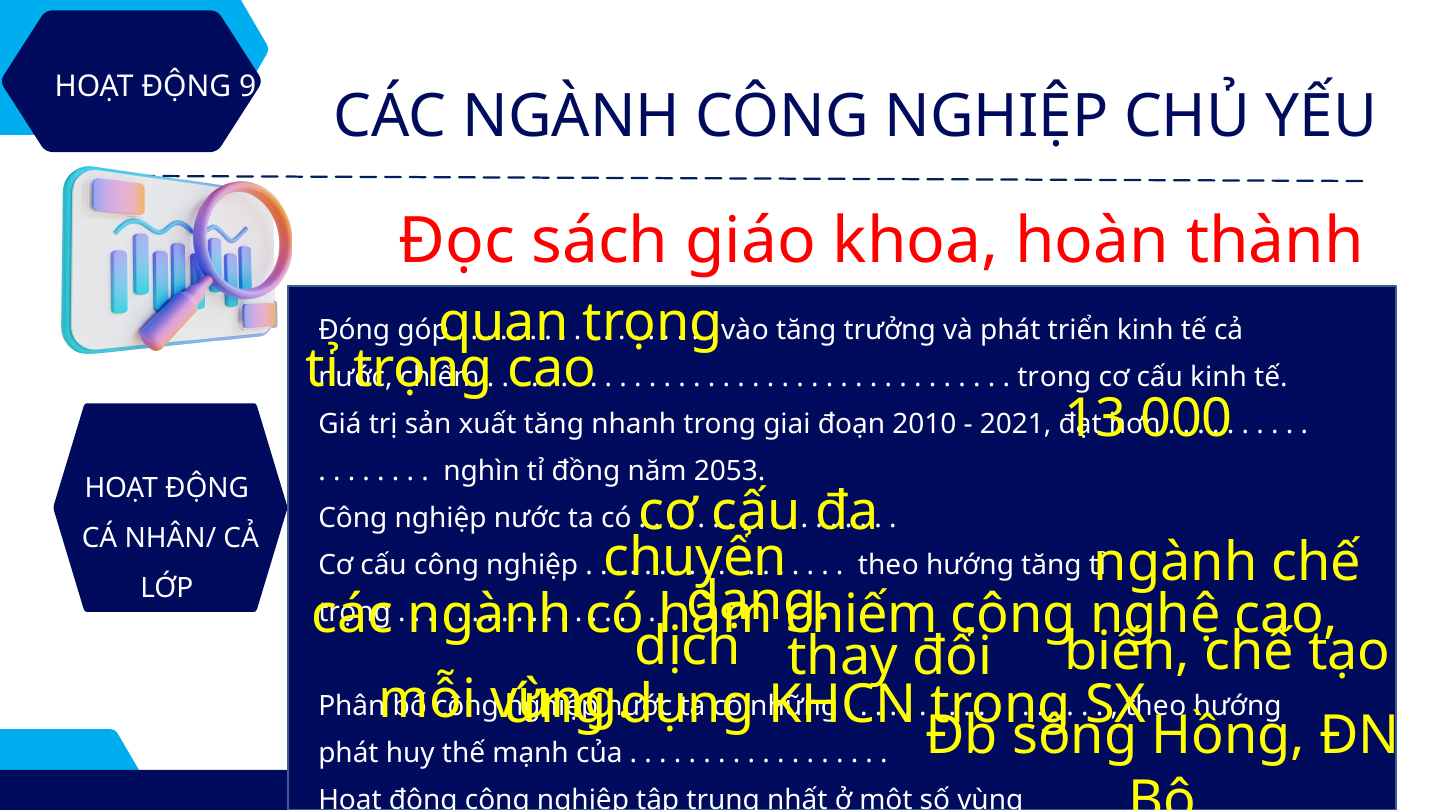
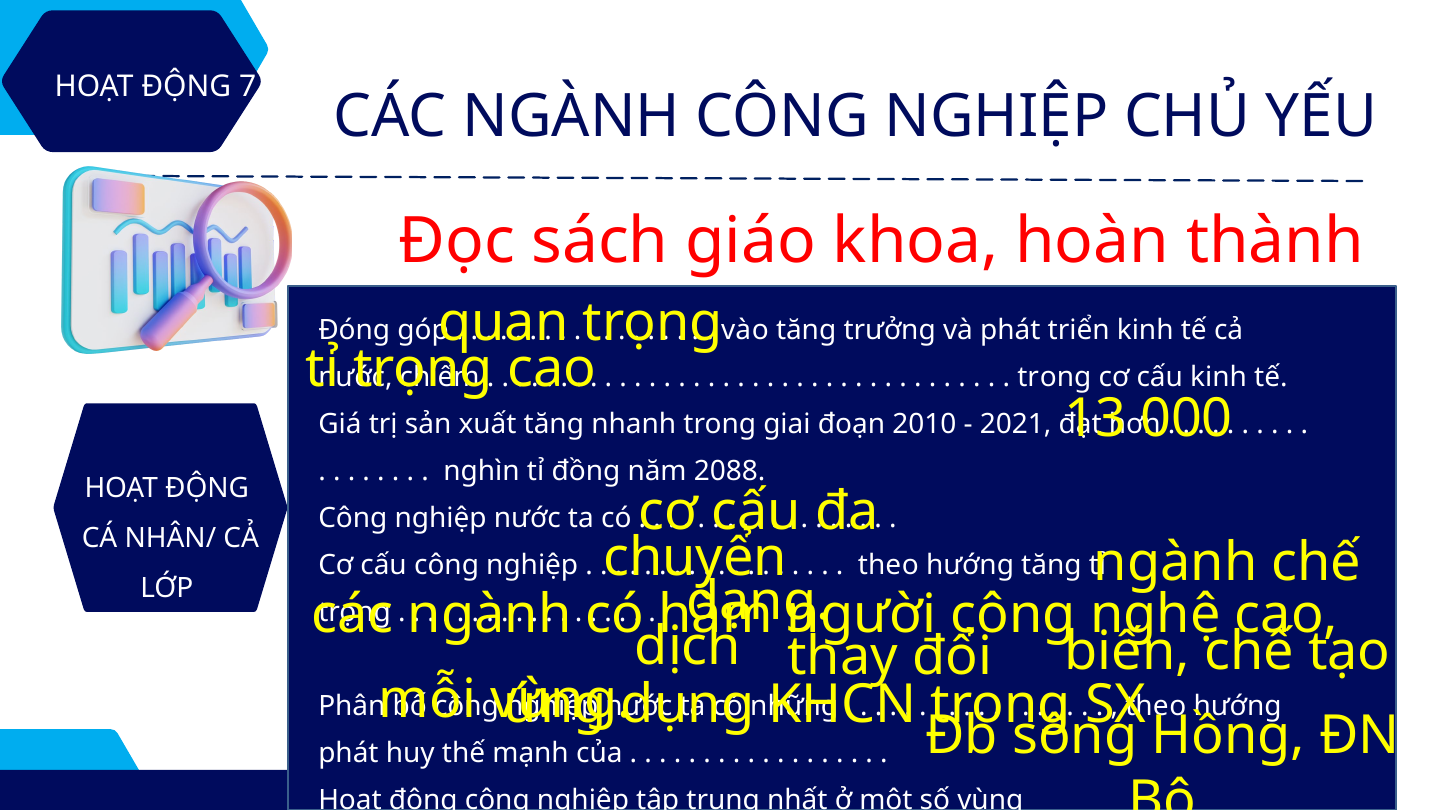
9: 9 -> 7
2053: 2053 -> 2088
chiếm at (862, 615): chiếm -> người
